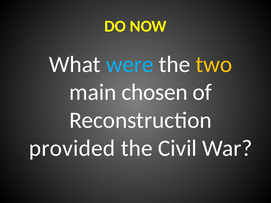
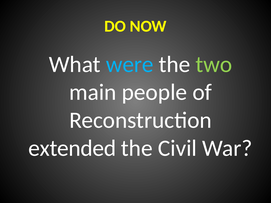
two colour: yellow -> light green
chosen: chosen -> people
provided: provided -> extended
